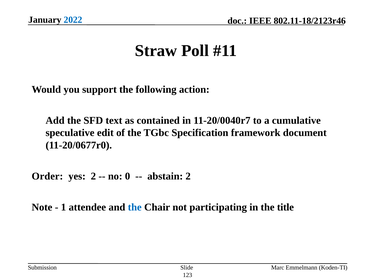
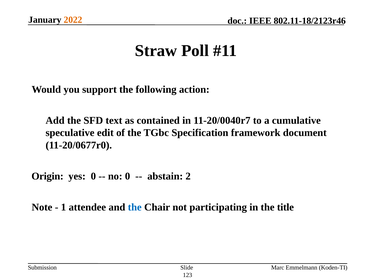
2022 colour: blue -> orange
Order: Order -> Origin
yes 2: 2 -> 0
